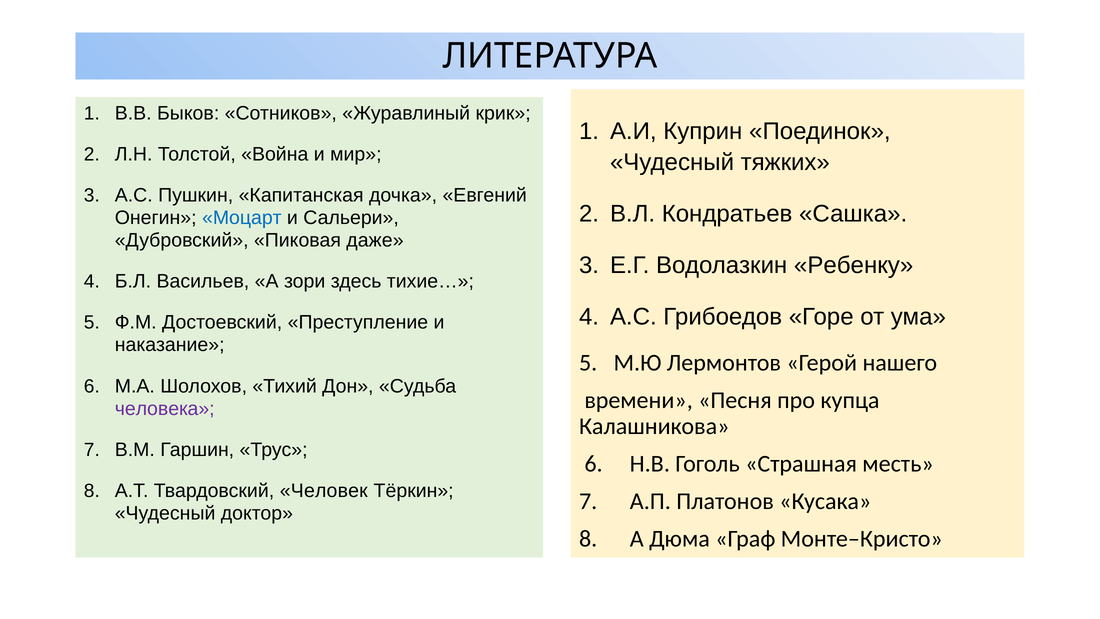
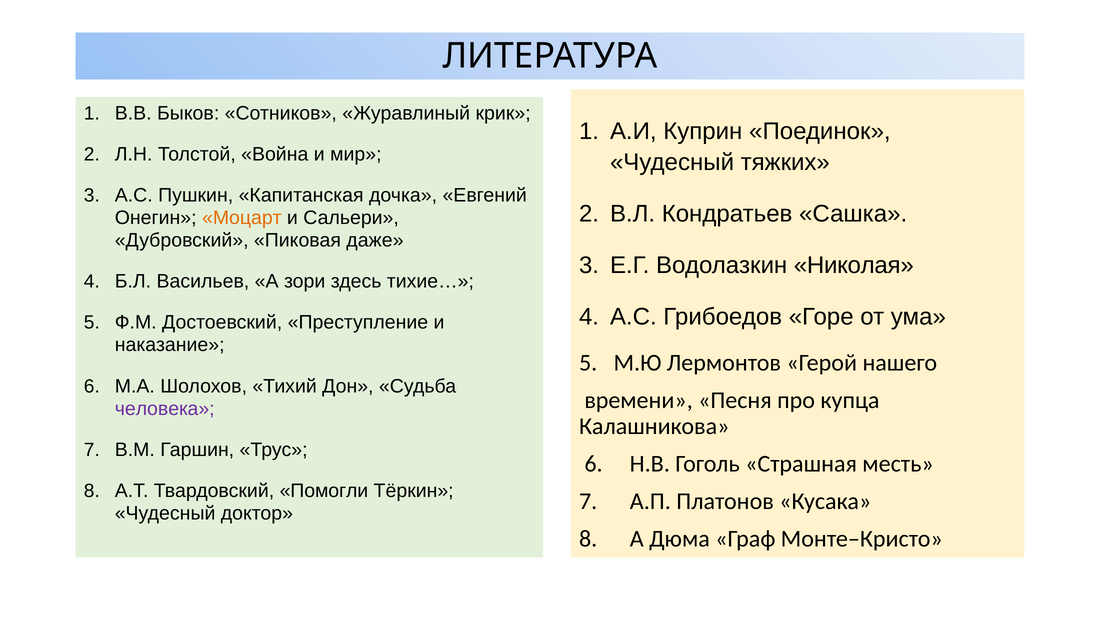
Моцарт colour: blue -> orange
Ребенку: Ребенку -> Николая
Человек: Человек -> Помогли
